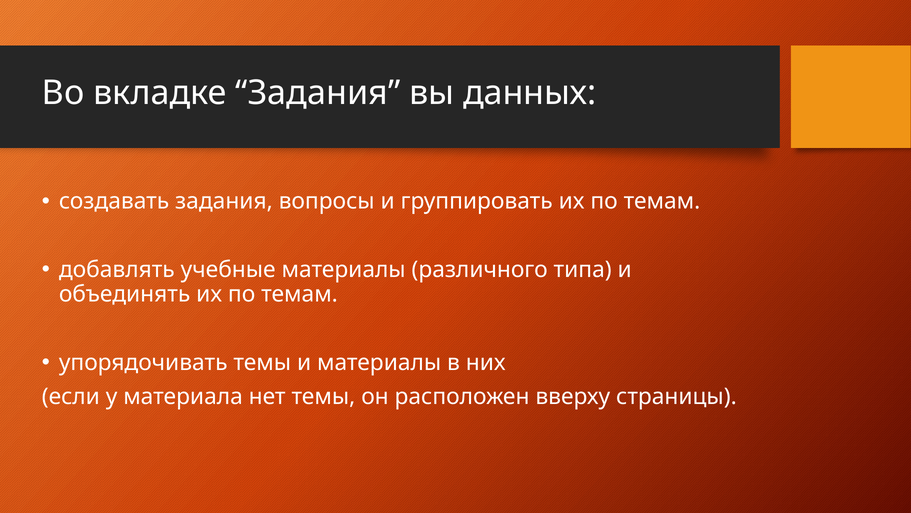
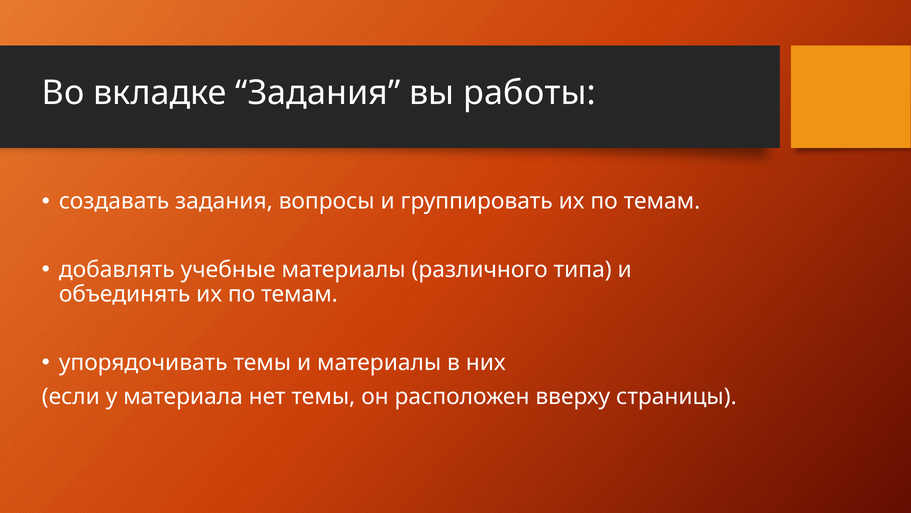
данных: данных -> работы
